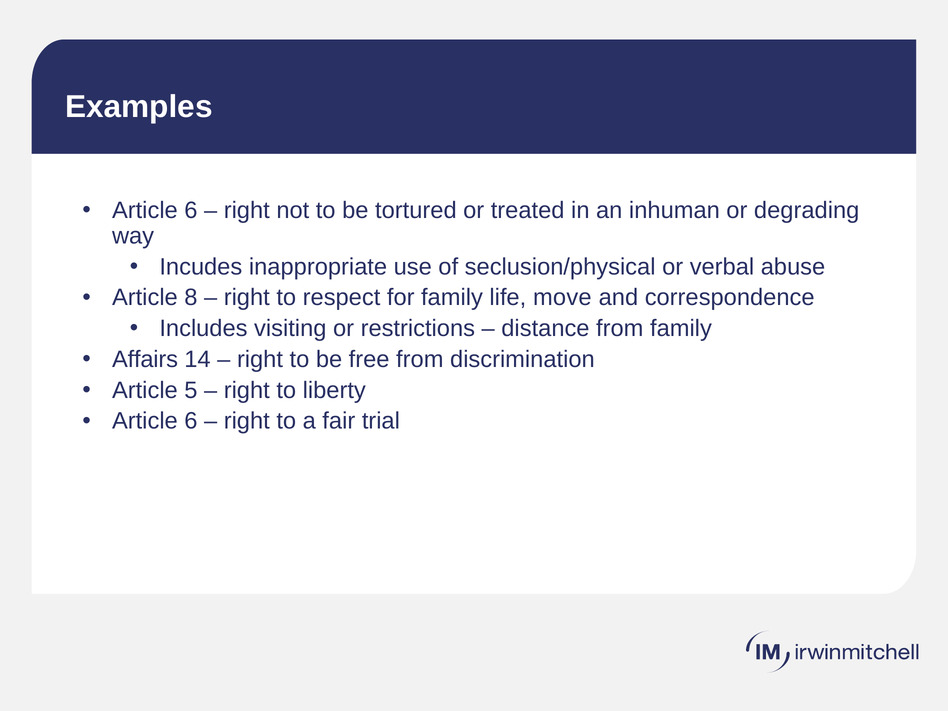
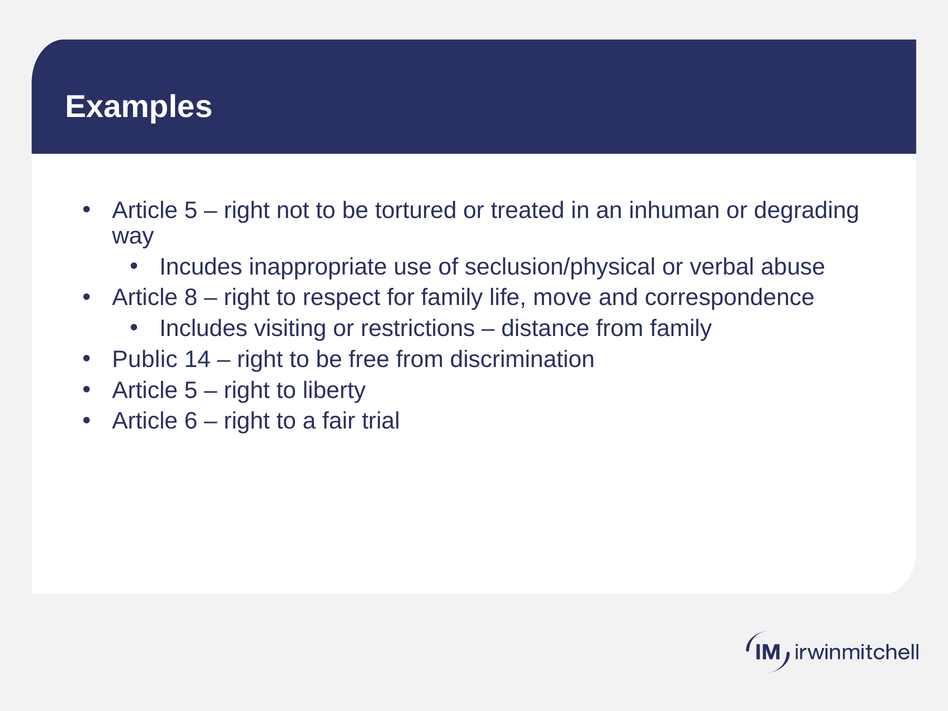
6 at (191, 210): 6 -> 5
Affairs: Affairs -> Public
